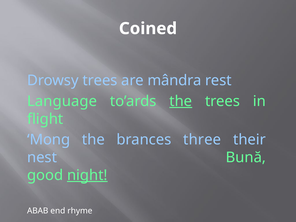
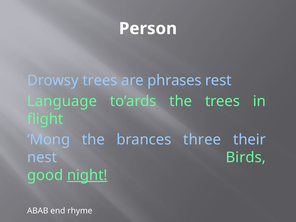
Coined: Coined -> Person
mândra: mândra -> phrases
the at (181, 101) underline: present -> none
Bună: Bună -> Birds
